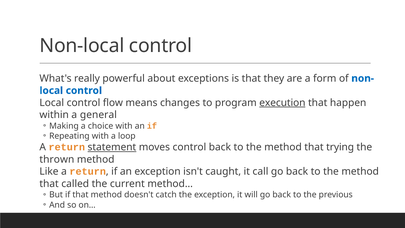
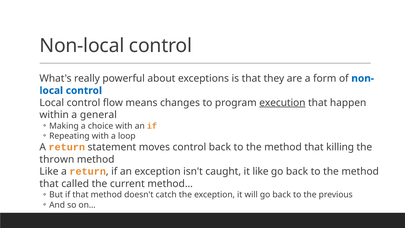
statement underline: present -> none
trying: trying -> killing
it call: call -> like
